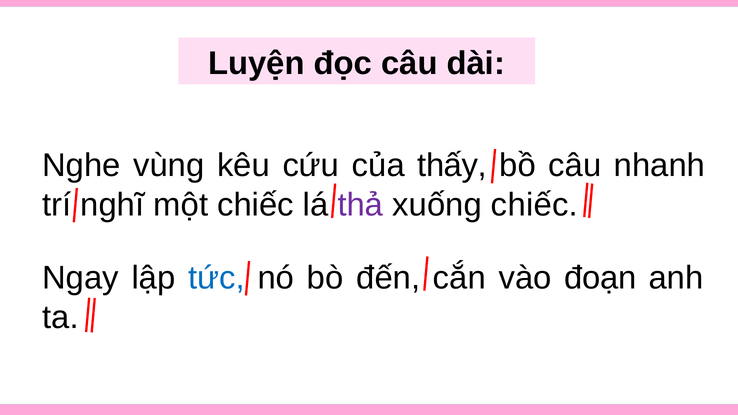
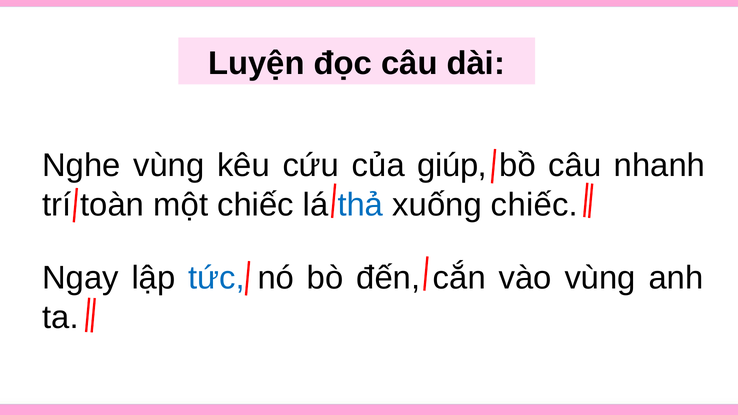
thấy: thấy -> giúp
nghĩ: nghĩ -> toàn
thả colour: purple -> blue
vào đoạn: đoạn -> vùng
